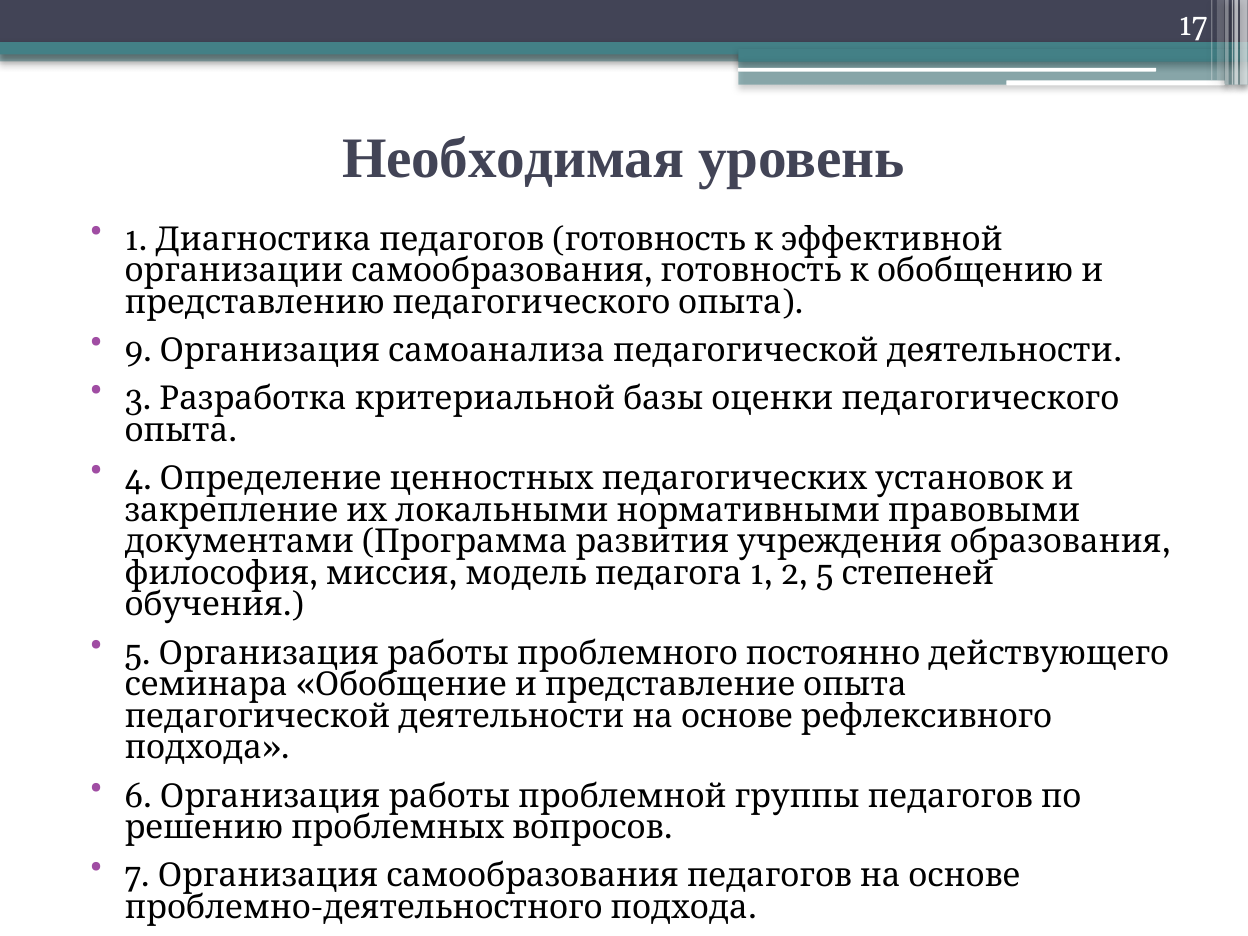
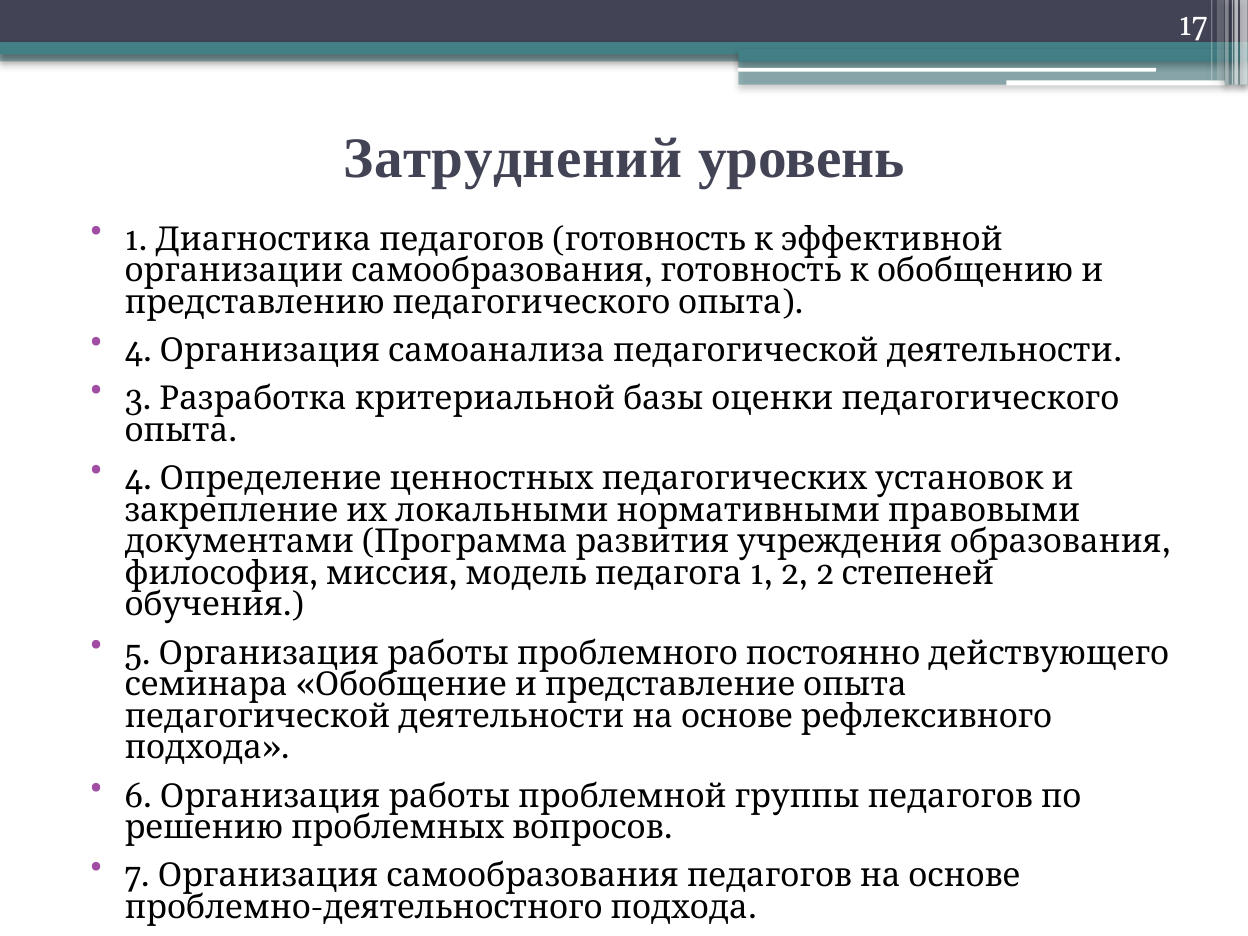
Необходимая: Необходимая -> Затруднений
9 at (138, 351): 9 -> 4
2 5: 5 -> 2
